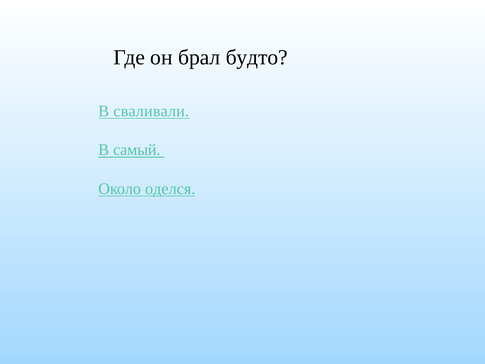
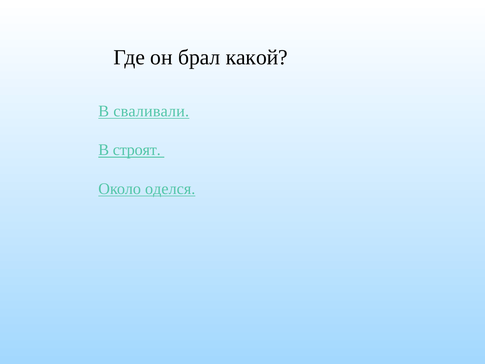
будто: будто -> какой
самый: самый -> строят
